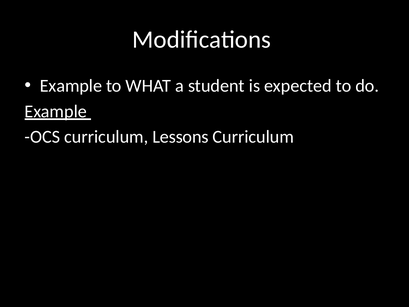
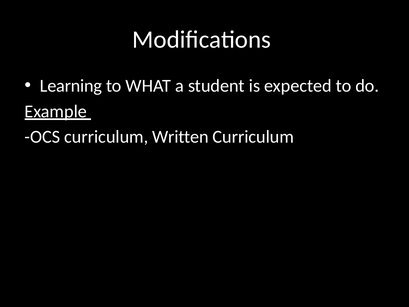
Example at (71, 86): Example -> Learning
Lessons: Lessons -> Written
